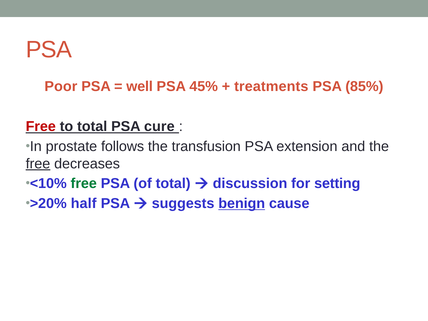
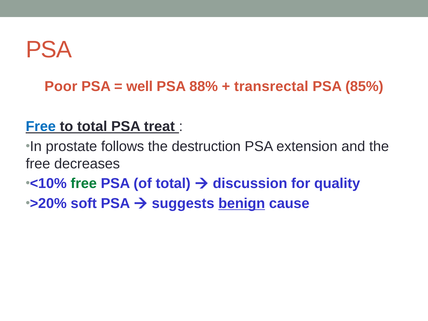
45%: 45% -> 88%
treatments: treatments -> transrectal
Free at (41, 127) colour: red -> blue
cure: cure -> treat
transfusion: transfusion -> destruction
free at (38, 164) underline: present -> none
setting: setting -> quality
half: half -> soft
